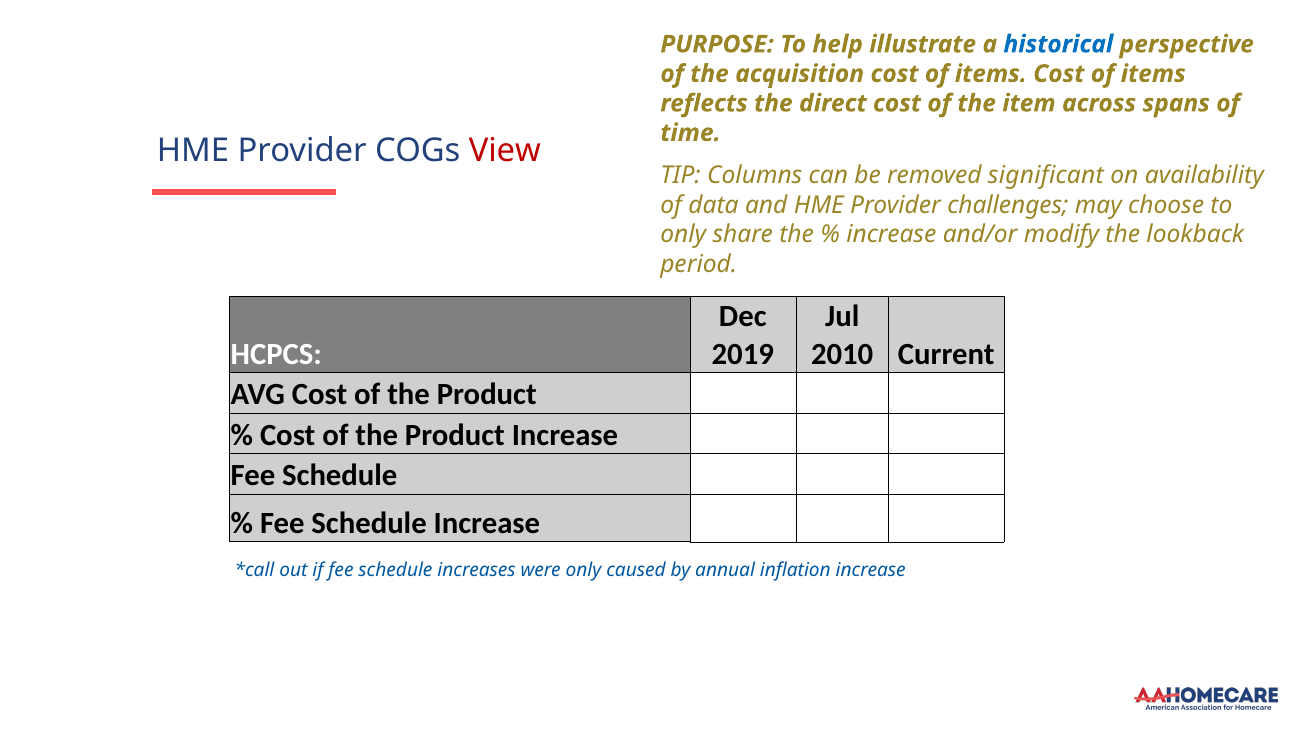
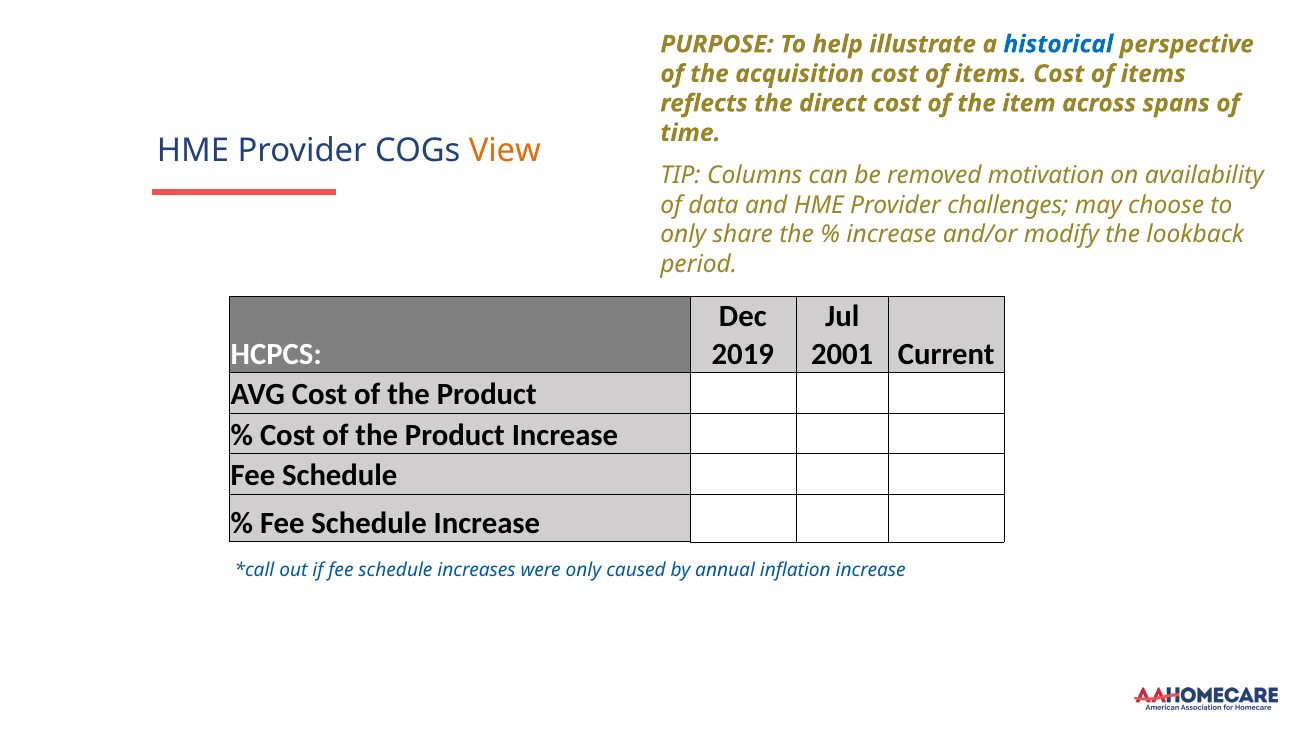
View colour: red -> orange
significant: significant -> motivation
2010: 2010 -> 2001
